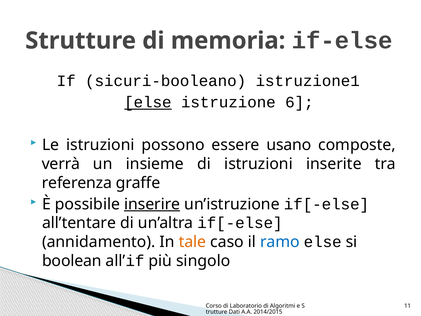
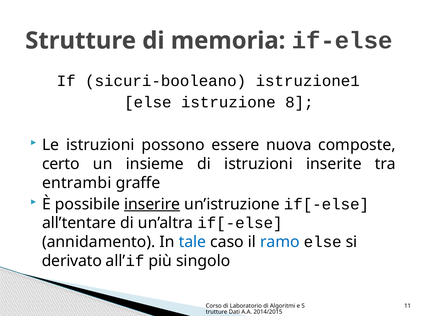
else at (148, 102) underline: present -> none
6: 6 -> 8
usano: usano -> nuova
verrà: verrà -> certo
referenza: referenza -> entrambi
tale colour: orange -> blue
boolean: boolean -> derivato
